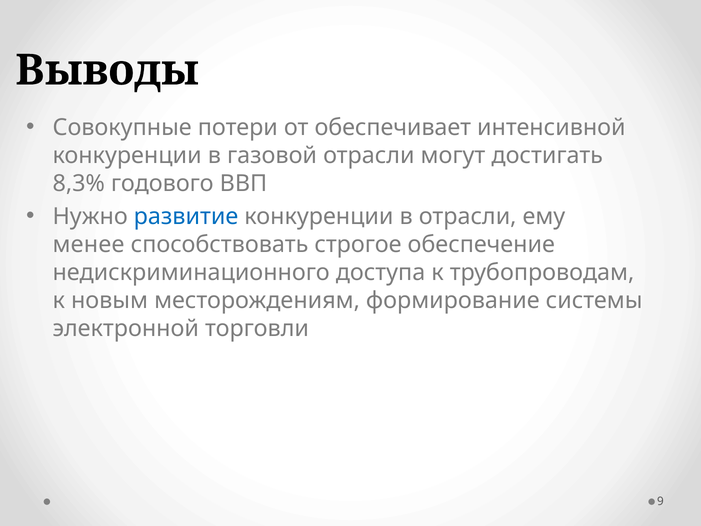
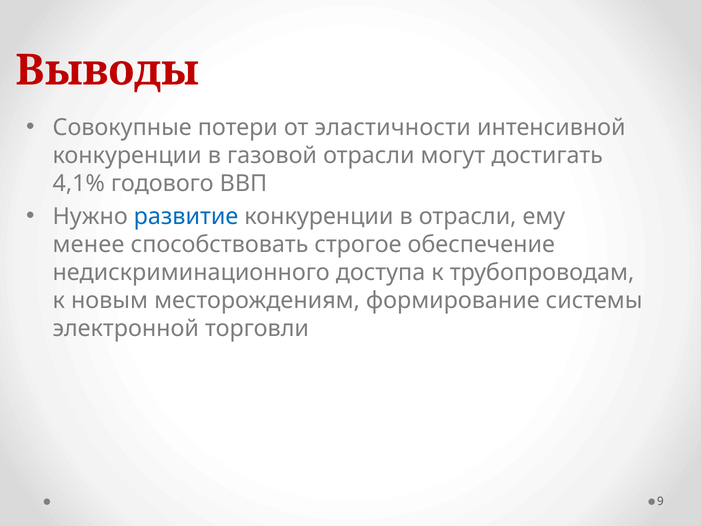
Выводы colour: black -> red
обеспечивает: обеспечивает -> эластичности
8,3%: 8,3% -> 4,1%
